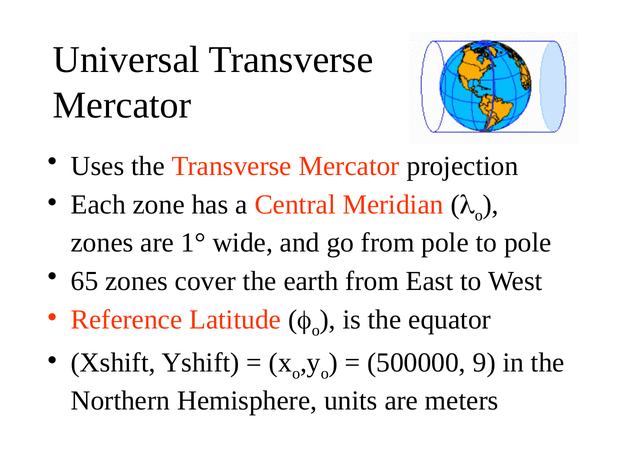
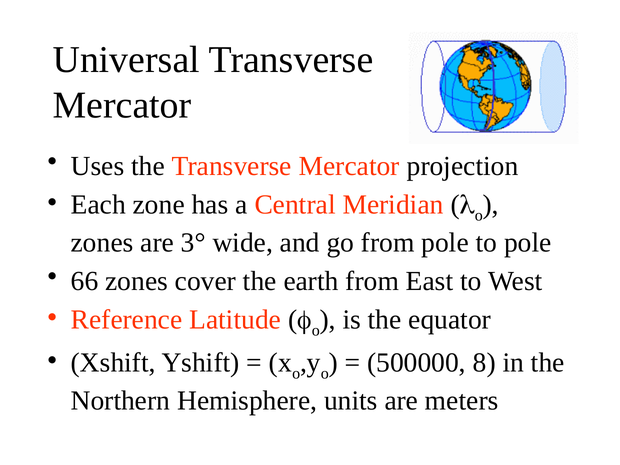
1°: 1° -> 3°
65: 65 -> 66
9: 9 -> 8
